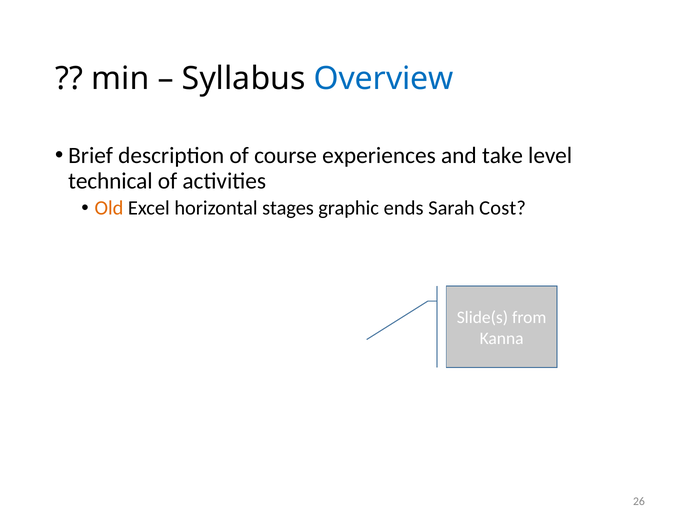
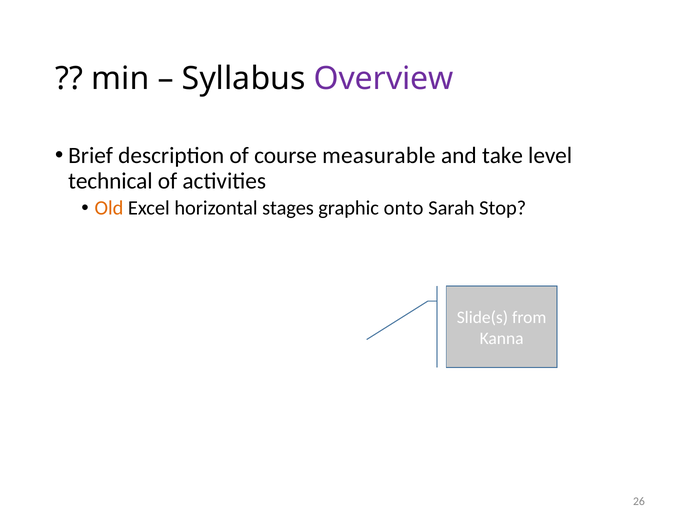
Overview colour: blue -> purple
experiences: experiences -> measurable
ends: ends -> onto
Cost: Cost -> Stop
